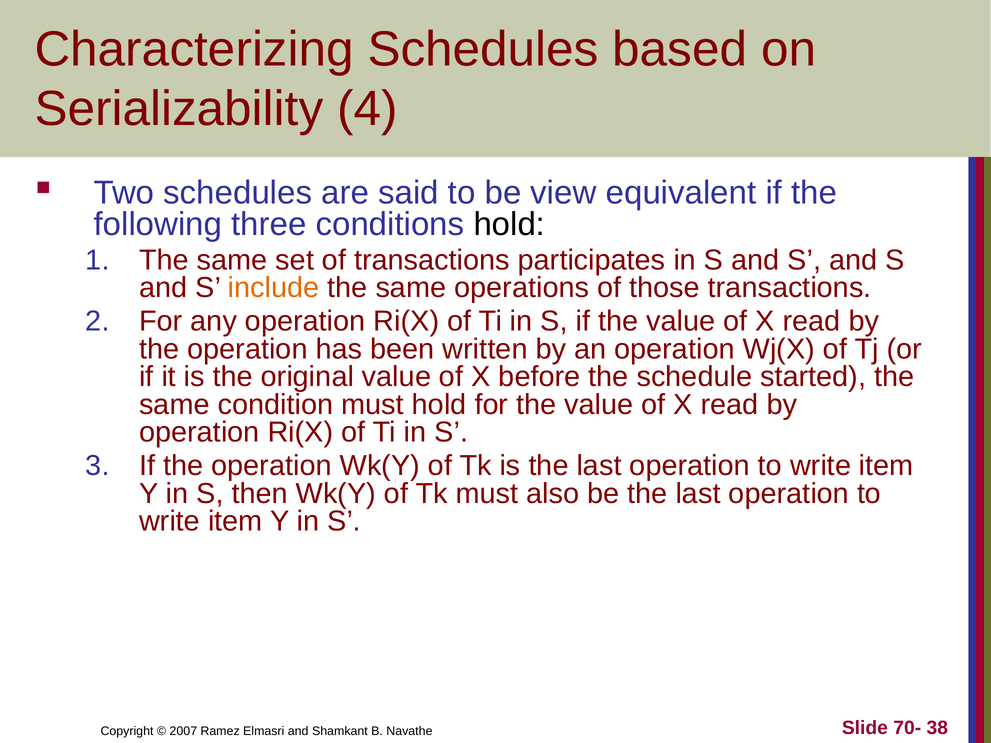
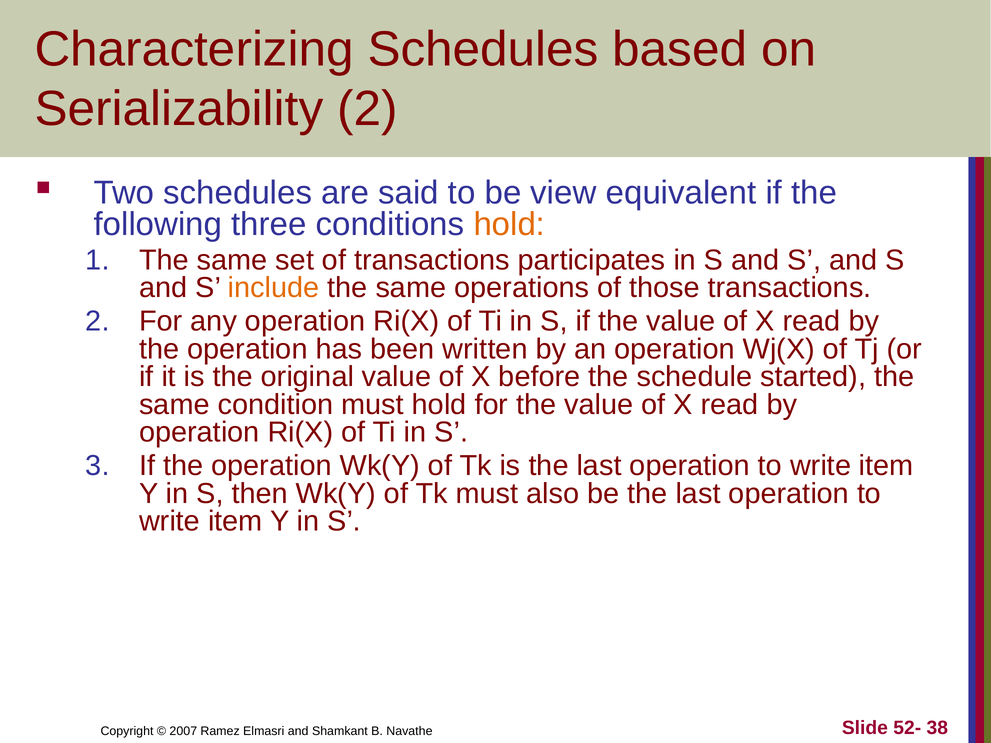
Serializability 4: 4 -> 2
hold at (509, 225) colour: black -> orange
70-: 70- -> 52-
